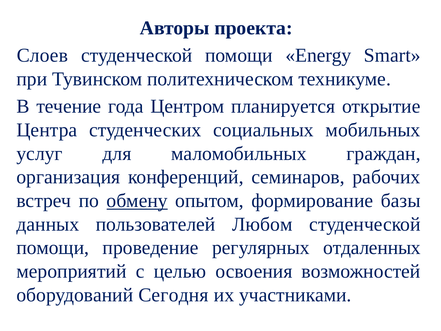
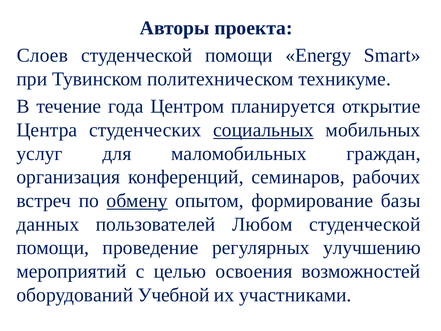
социальных underline: none -> present
отдаленных: отдаленных -> улучшению
Сегодня: Сегодня -> Учебной
